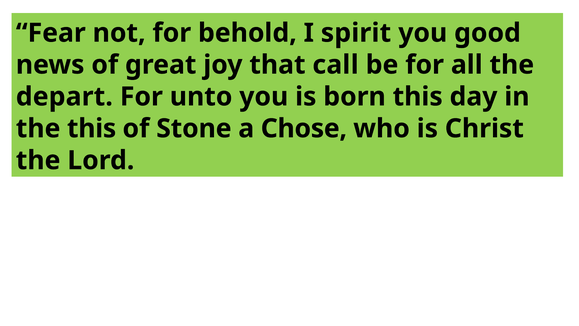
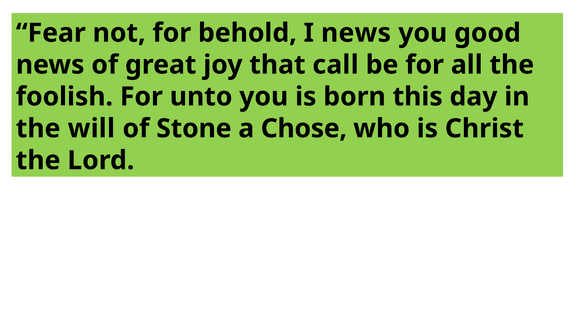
I spirit: spirit -> news
depart: depart -> foolish
the this: this -> will
